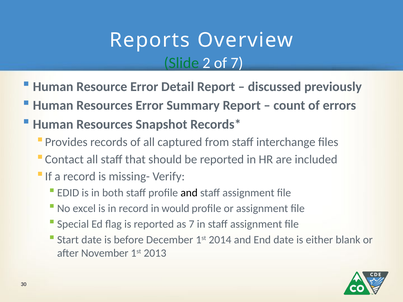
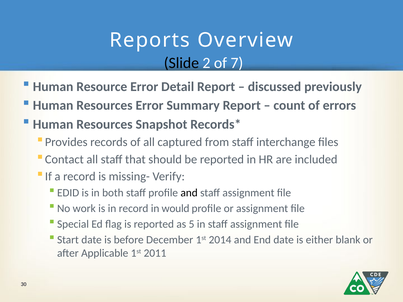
Slide colour: green -> black
excel: excel -> work
as 7: 7 -> 5
November: November -> Applicable
2013: 2013 -> 2011
